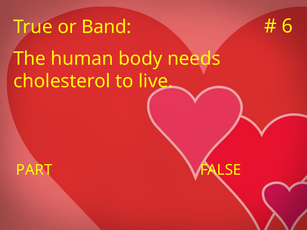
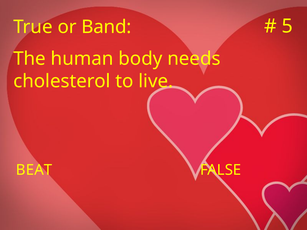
6: 6 -> 5
PART: PART -> BEAT
